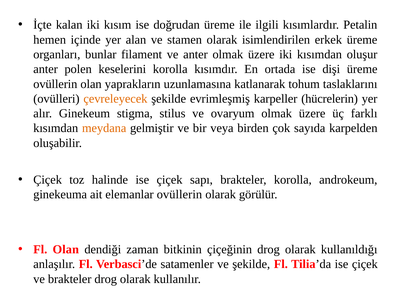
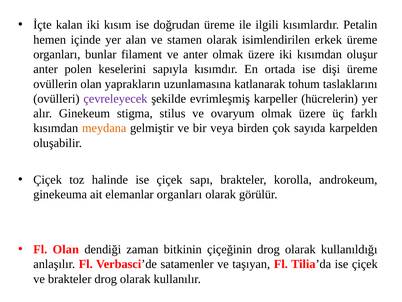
keselerini korolla: korolla -> sapıyla
çevreleyecek colour: orange -> purple
elemanlar ovüllerin: ovüllerin -> organları
ve şekilde: şekilde -> taşıyan
